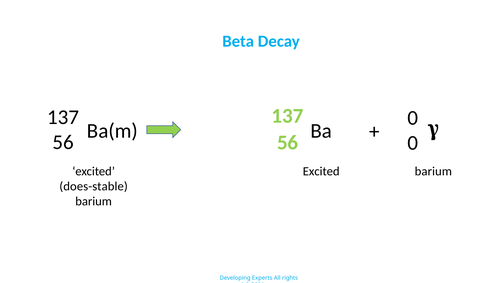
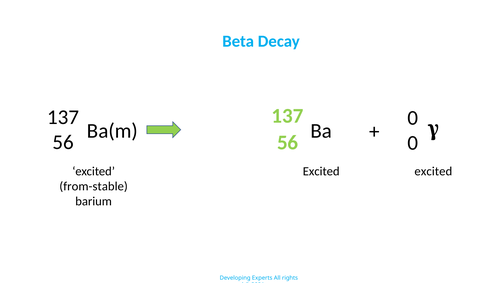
barium at (433, 171): barium -> excited
does-stable: does-stable -> from-stable
